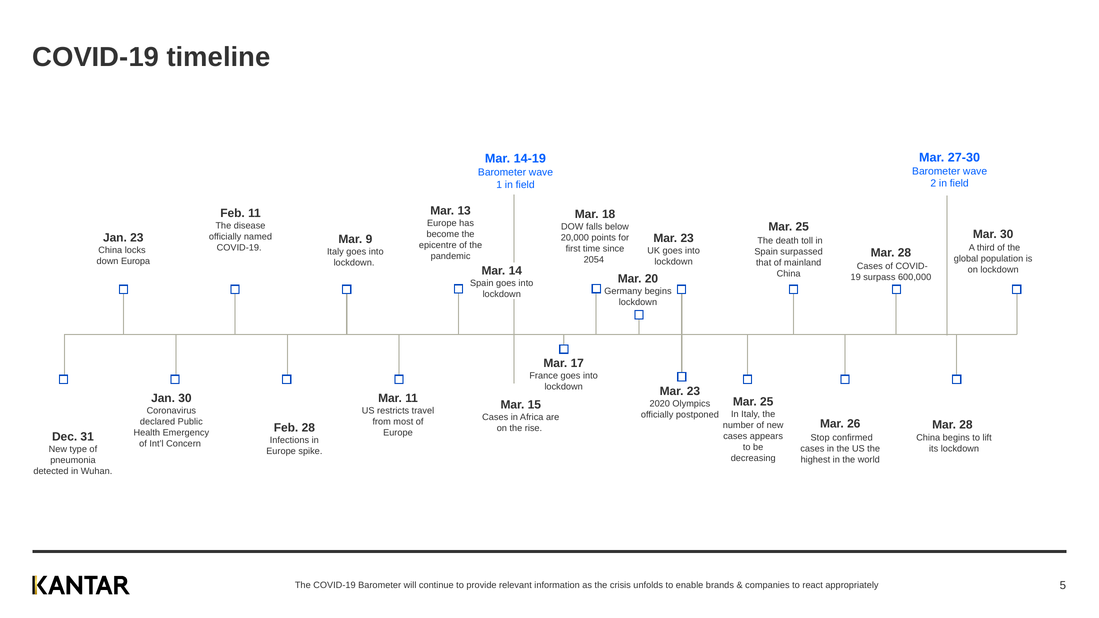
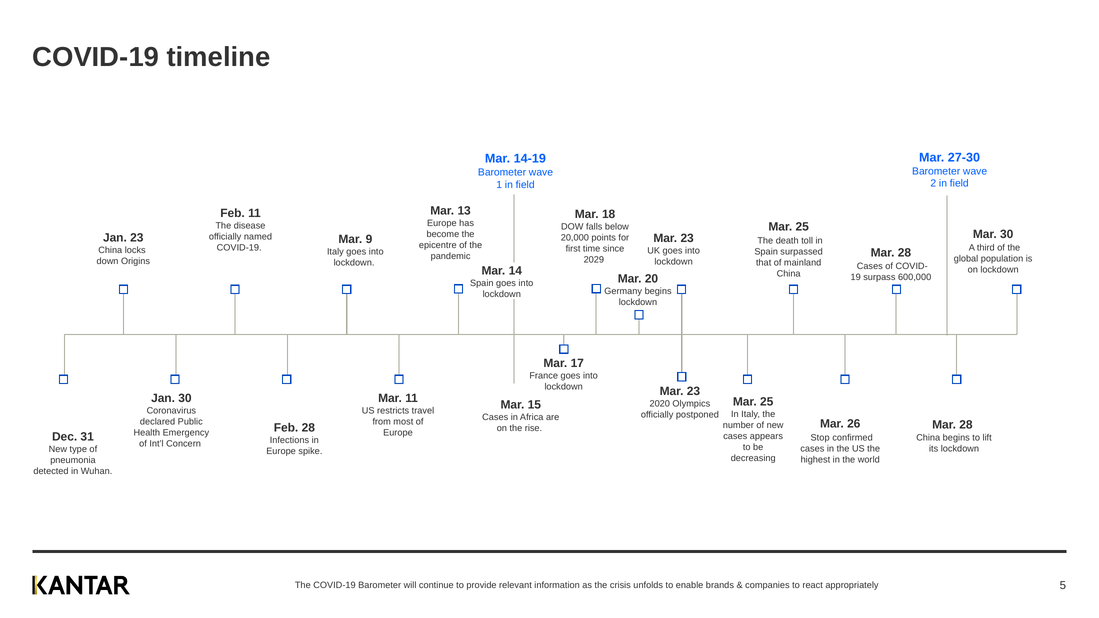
2054: 2054 -> 2029
Europa: Europa -> Origins
